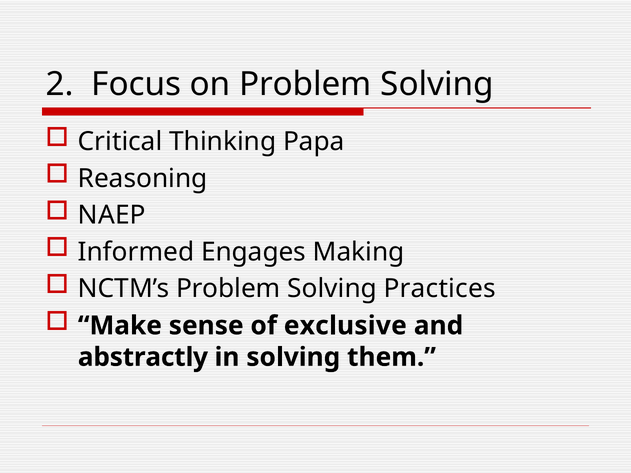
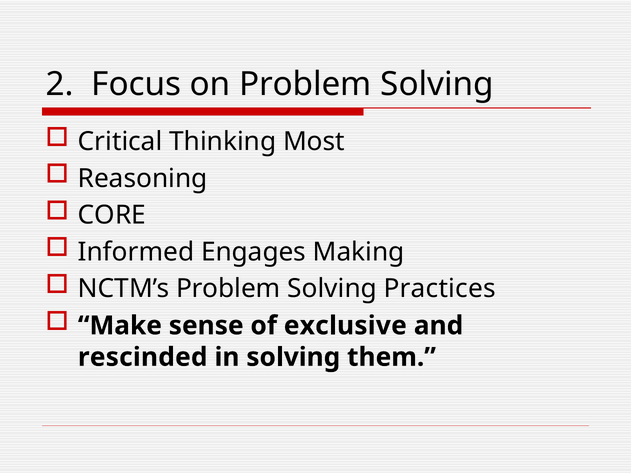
Papa: Papa -> Most
NAEP: NAEP -> CORE
abstractly: abstractly -> rescinded
